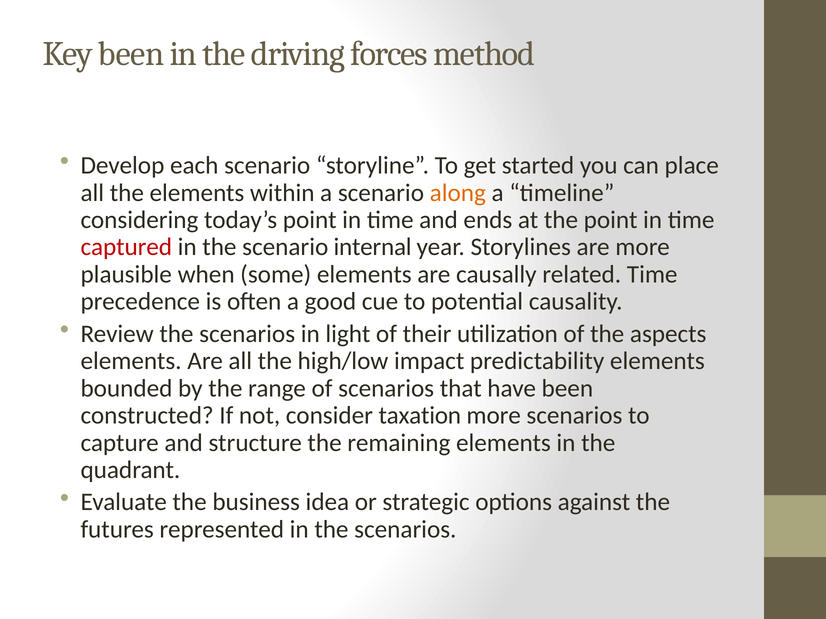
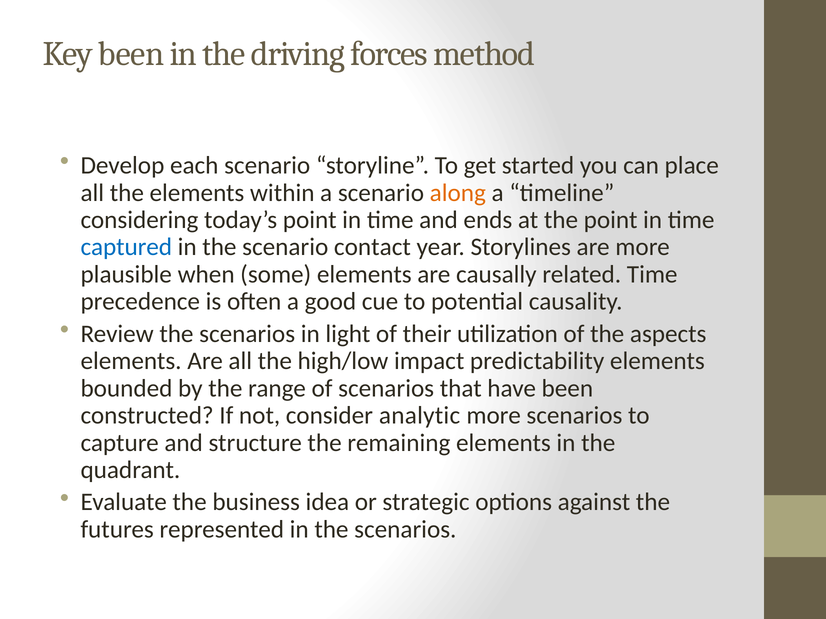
captured colour: red -> blue
internal: internal -> contact
taxation: taxation -> analytic
